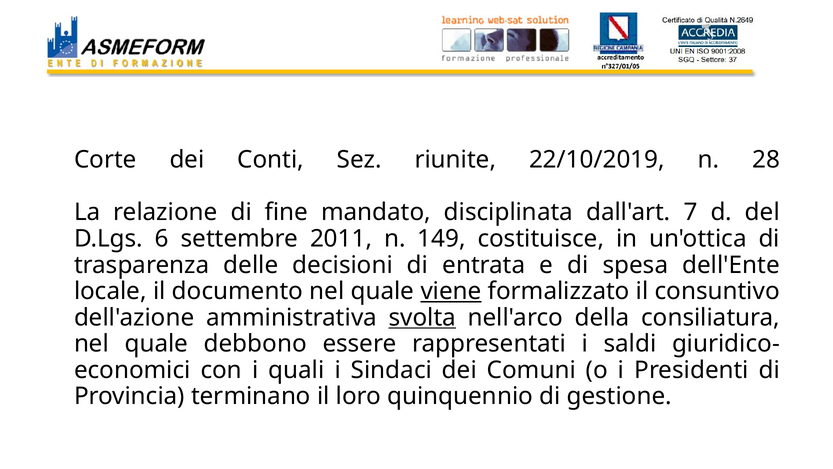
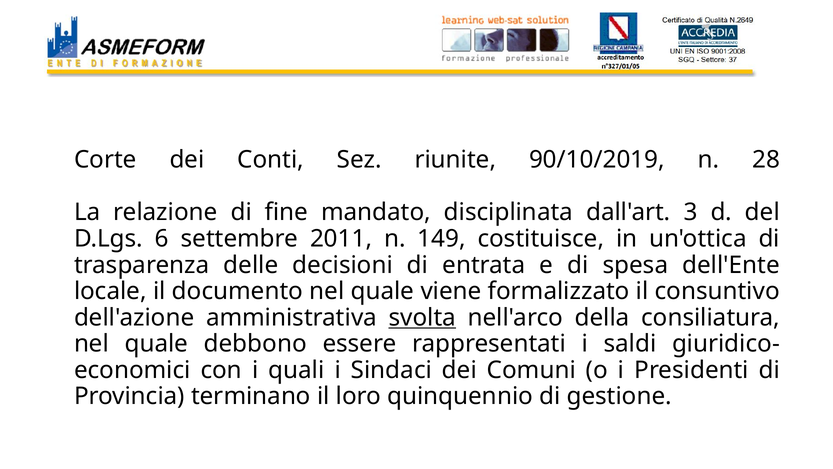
22/10/2019: 22/10/2019 -> 90/10/2019
7: 7 -> 3
viene underline: present -> none
